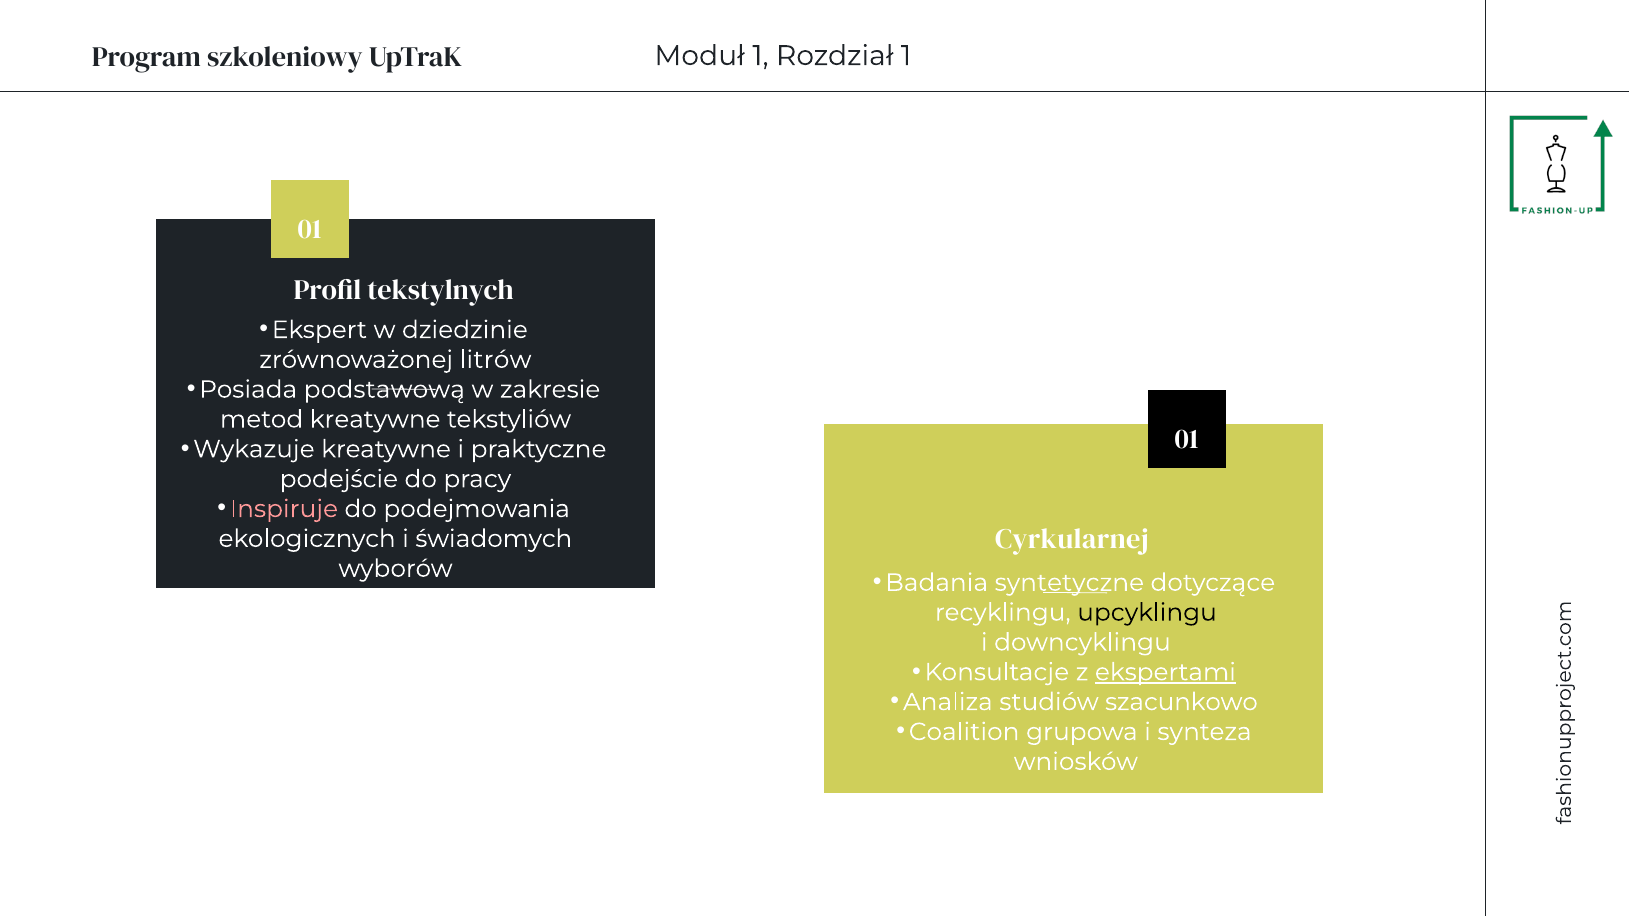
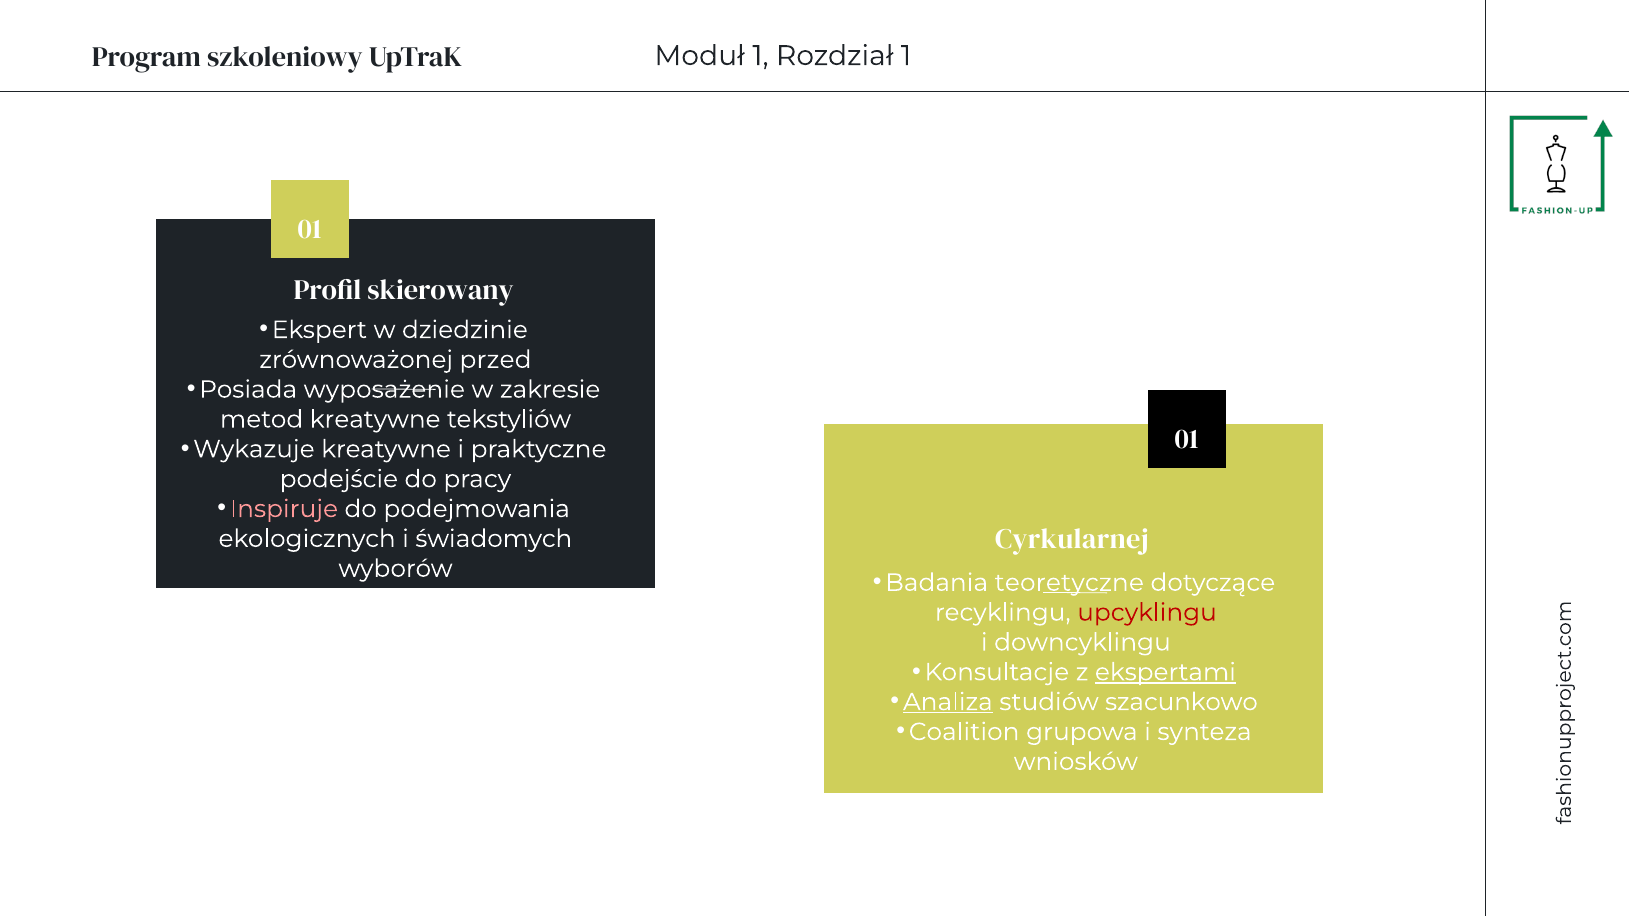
tekstylnych: tekstylnych -> skierowany
litrów: litrów -> przed
podstawową: podstawową -> wyposażenie
syntetyczne: syntetyczne -> teoretyczne
upcyklingu colour: black -> red
Analiza underline: none -> present
